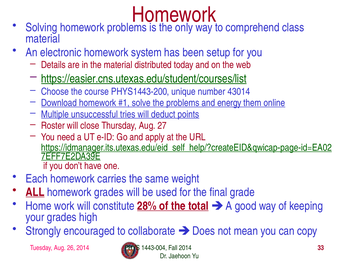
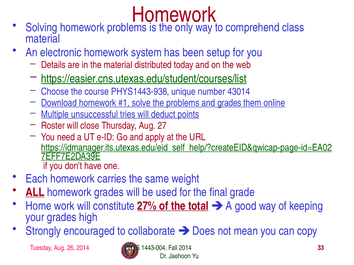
PHYS1443-200: PHYS1443-200 -> PHYS1443-938
and energy: energy -> grades
28%: 28% -> 27%
